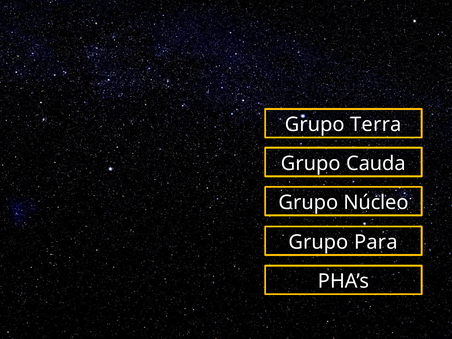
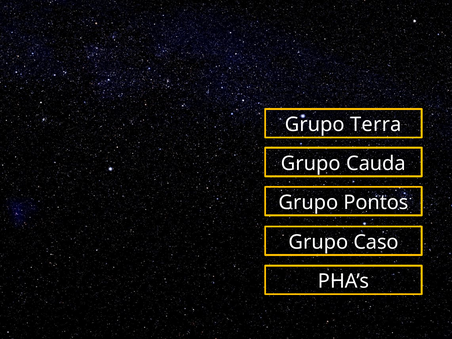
Núcleo: Núcleo -> Pontos
Para: Para -> Caso
